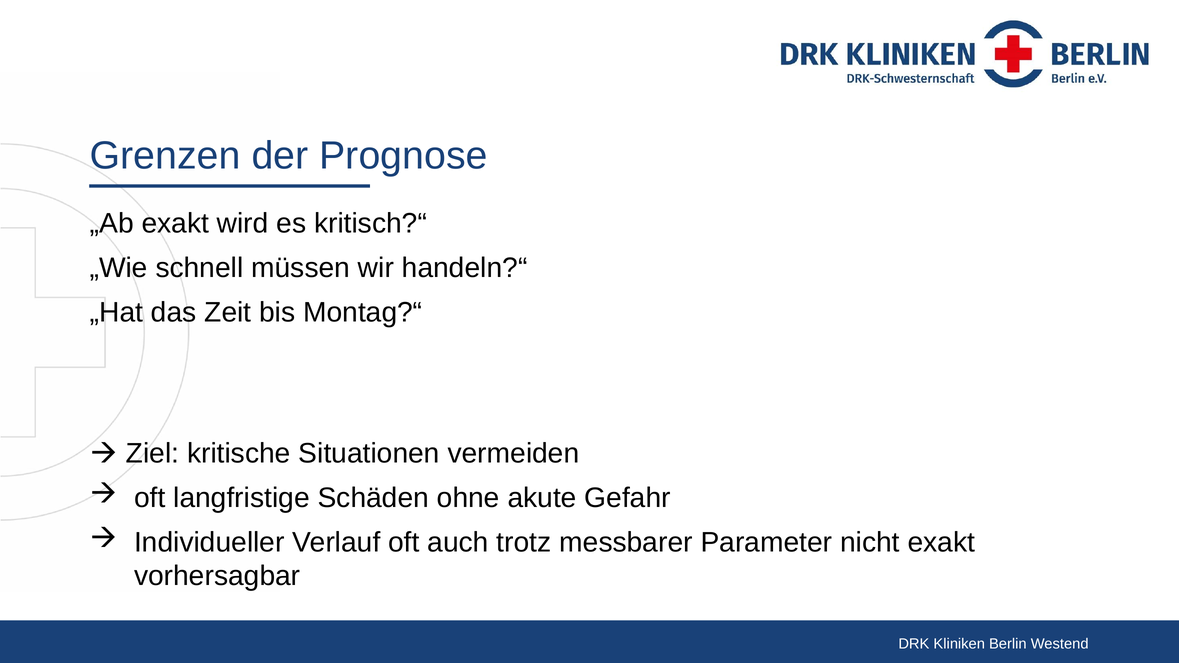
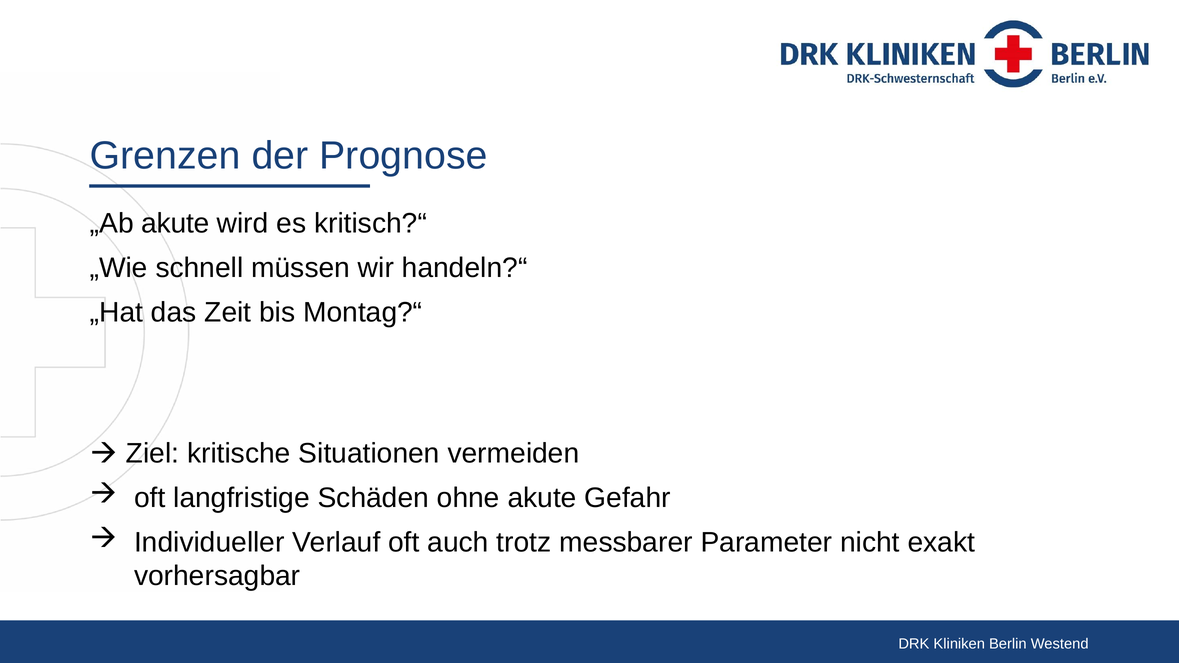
„Ab exakt: exakt -> akute
